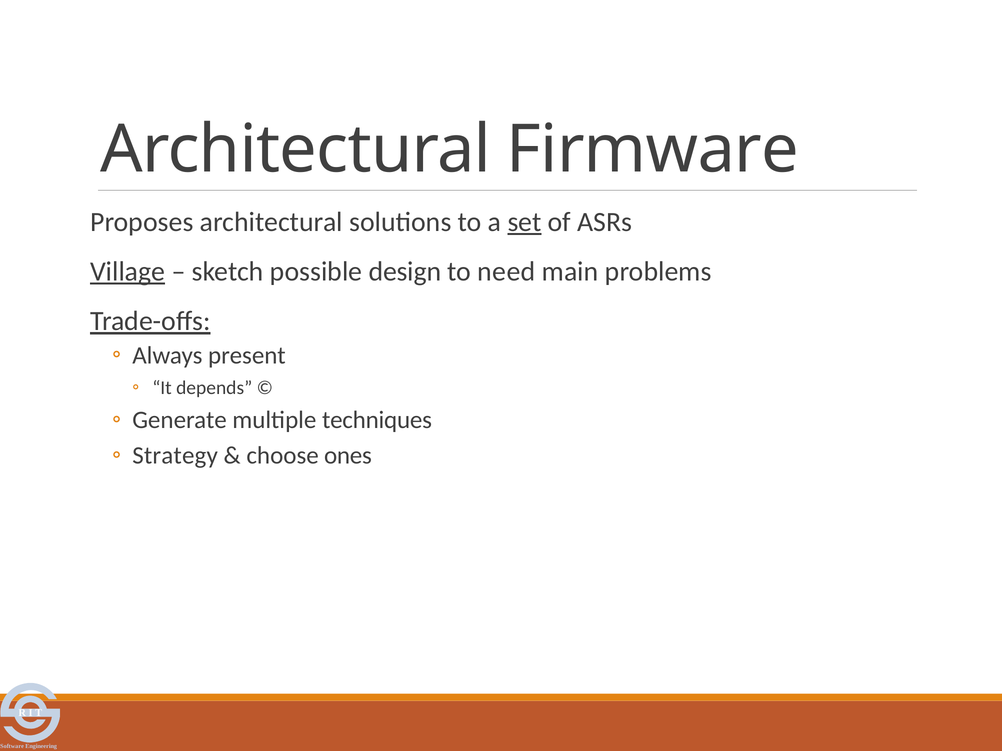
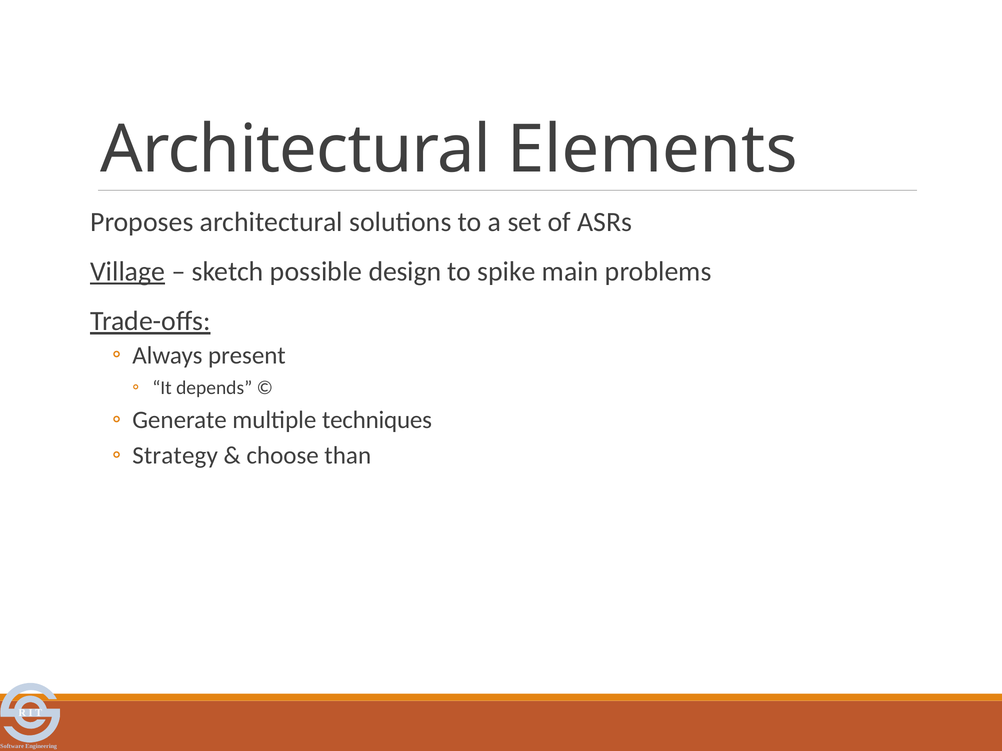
Firmware: Firmware -> Elements
set underline: present -> none
need: need -> spike
ones: ones -> than
